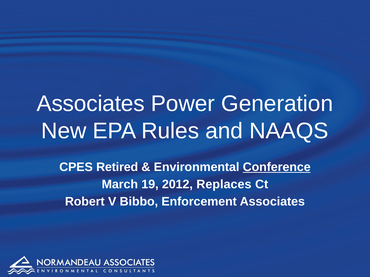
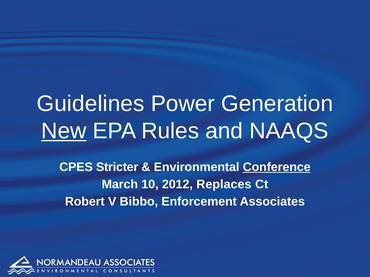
Associates at (91, 104): Associates -> Guidelines
New underline: none -> present
Retired: Retired -> Stricter
19: 19 -> 10
